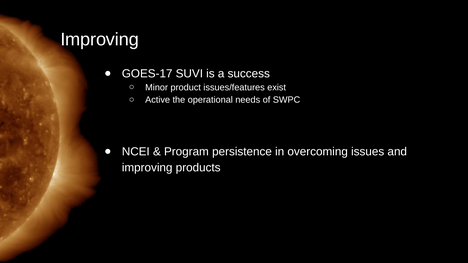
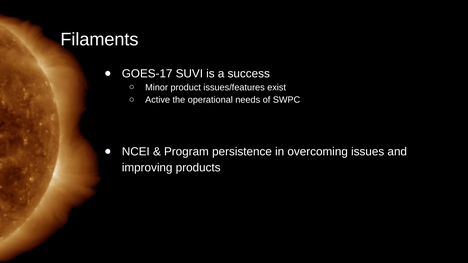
Improving at (100, 40): Improving -> Filaments
